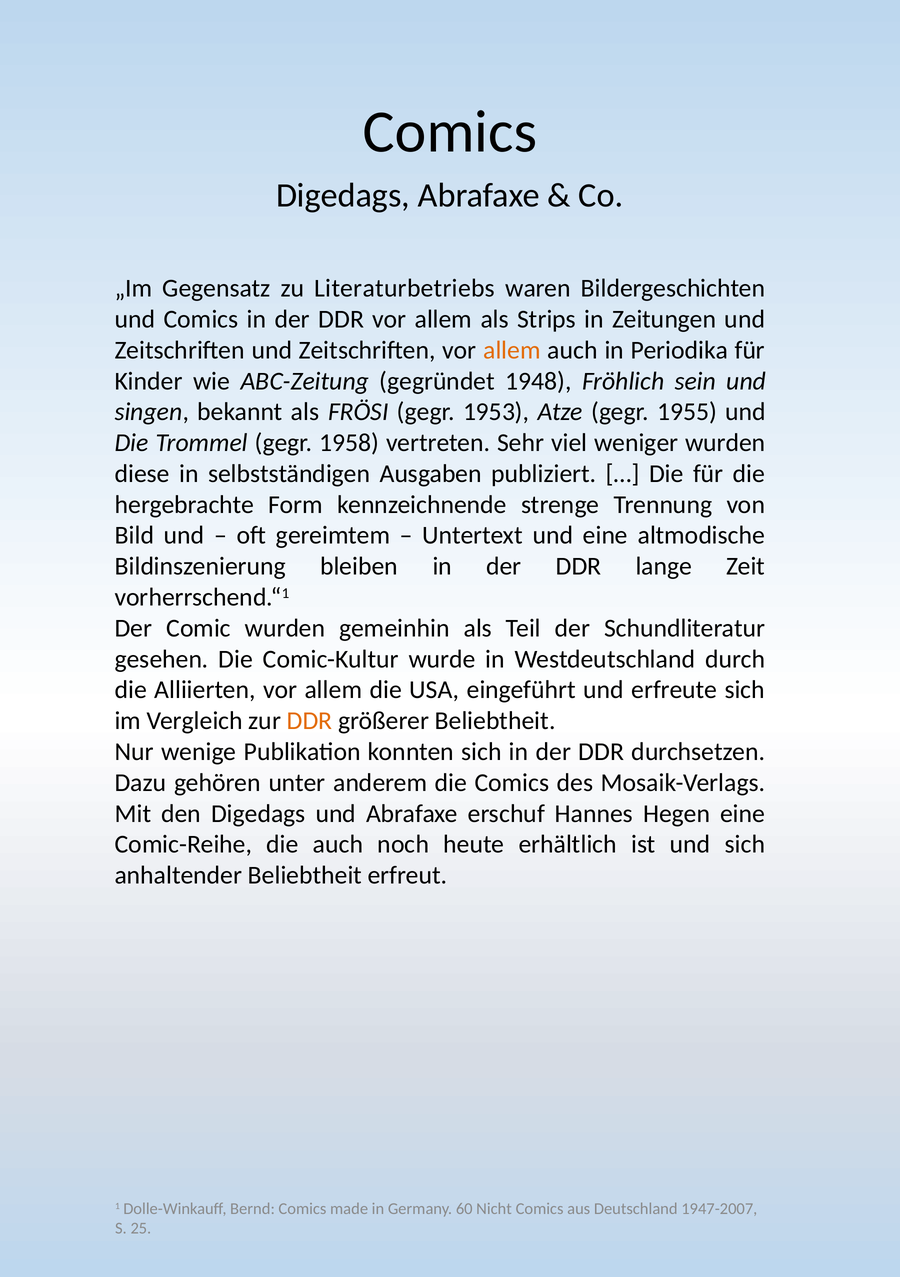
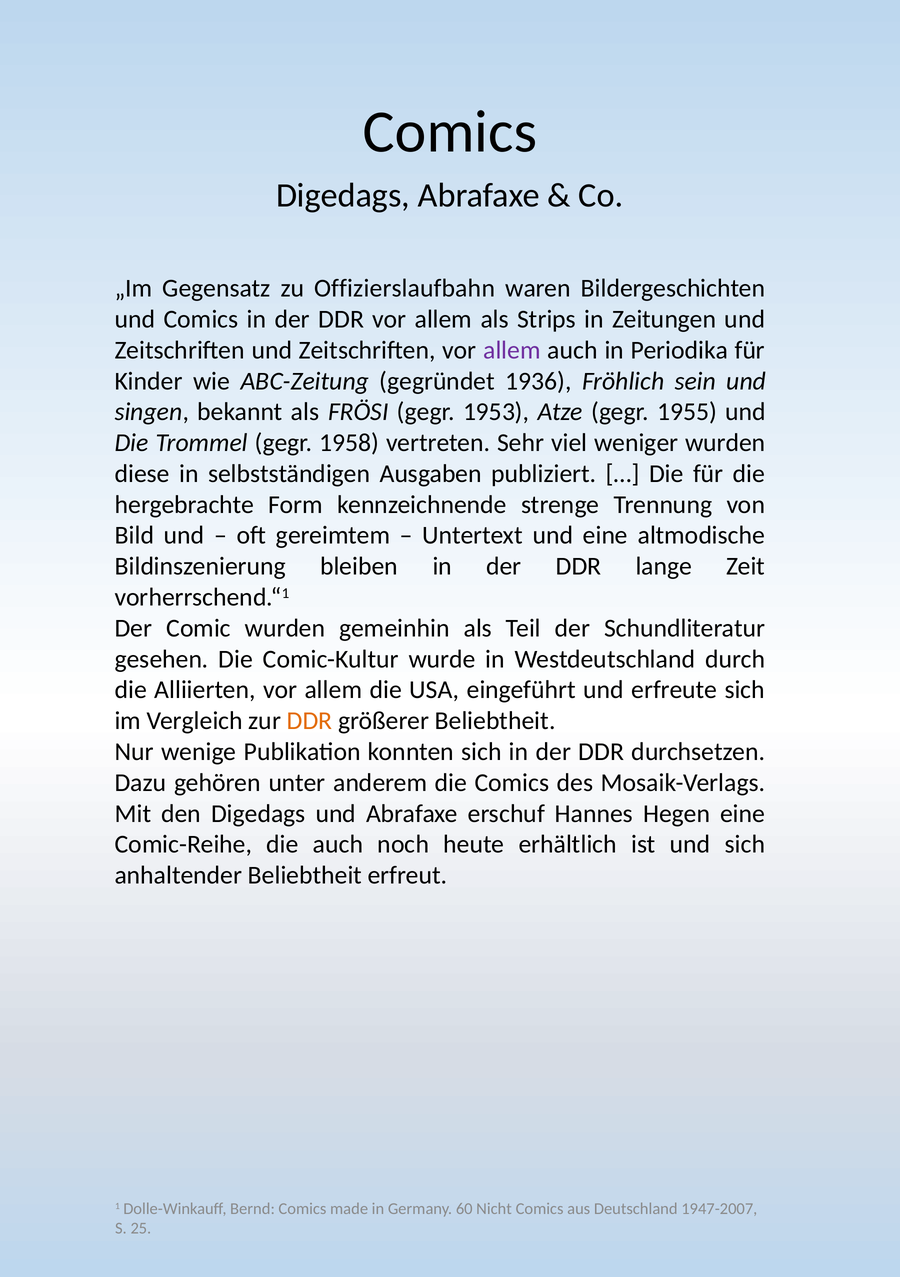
Literaturbetriebs: Literaturbetriebs -> Offizierslaufbahn
allem at (512, 350) colour: orange -> purple
1948: 1948 -> 1936
